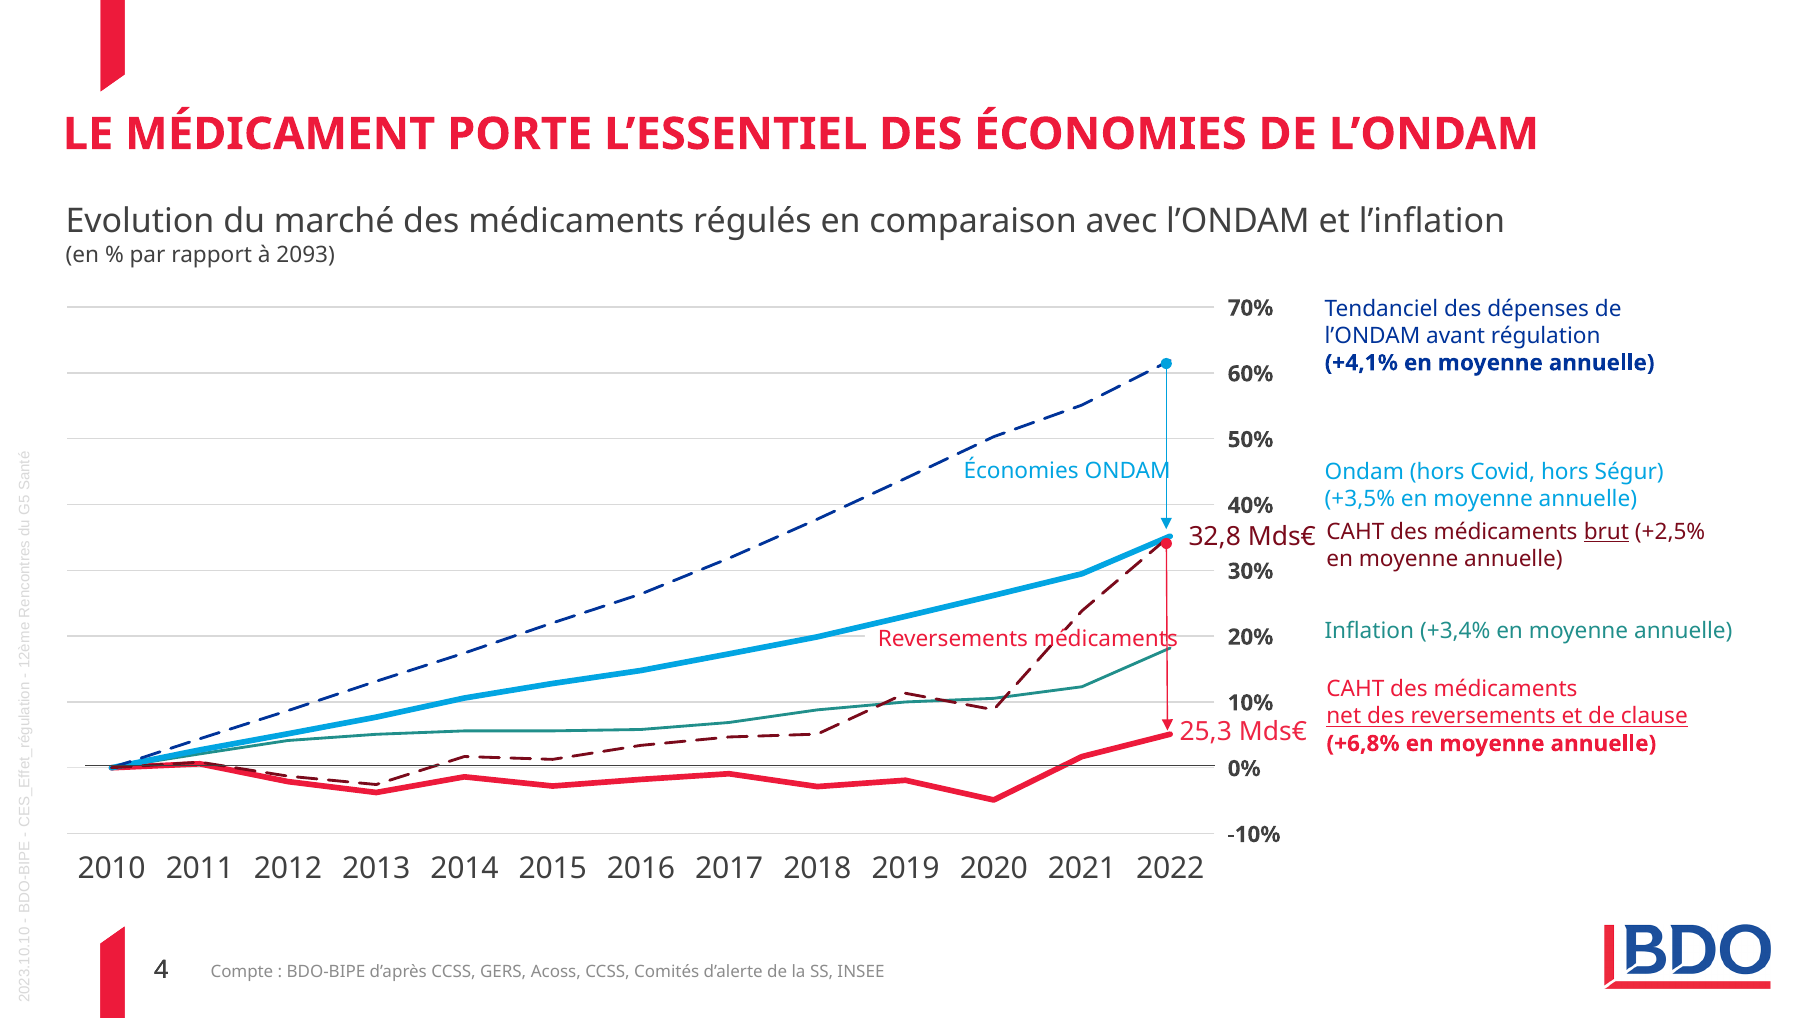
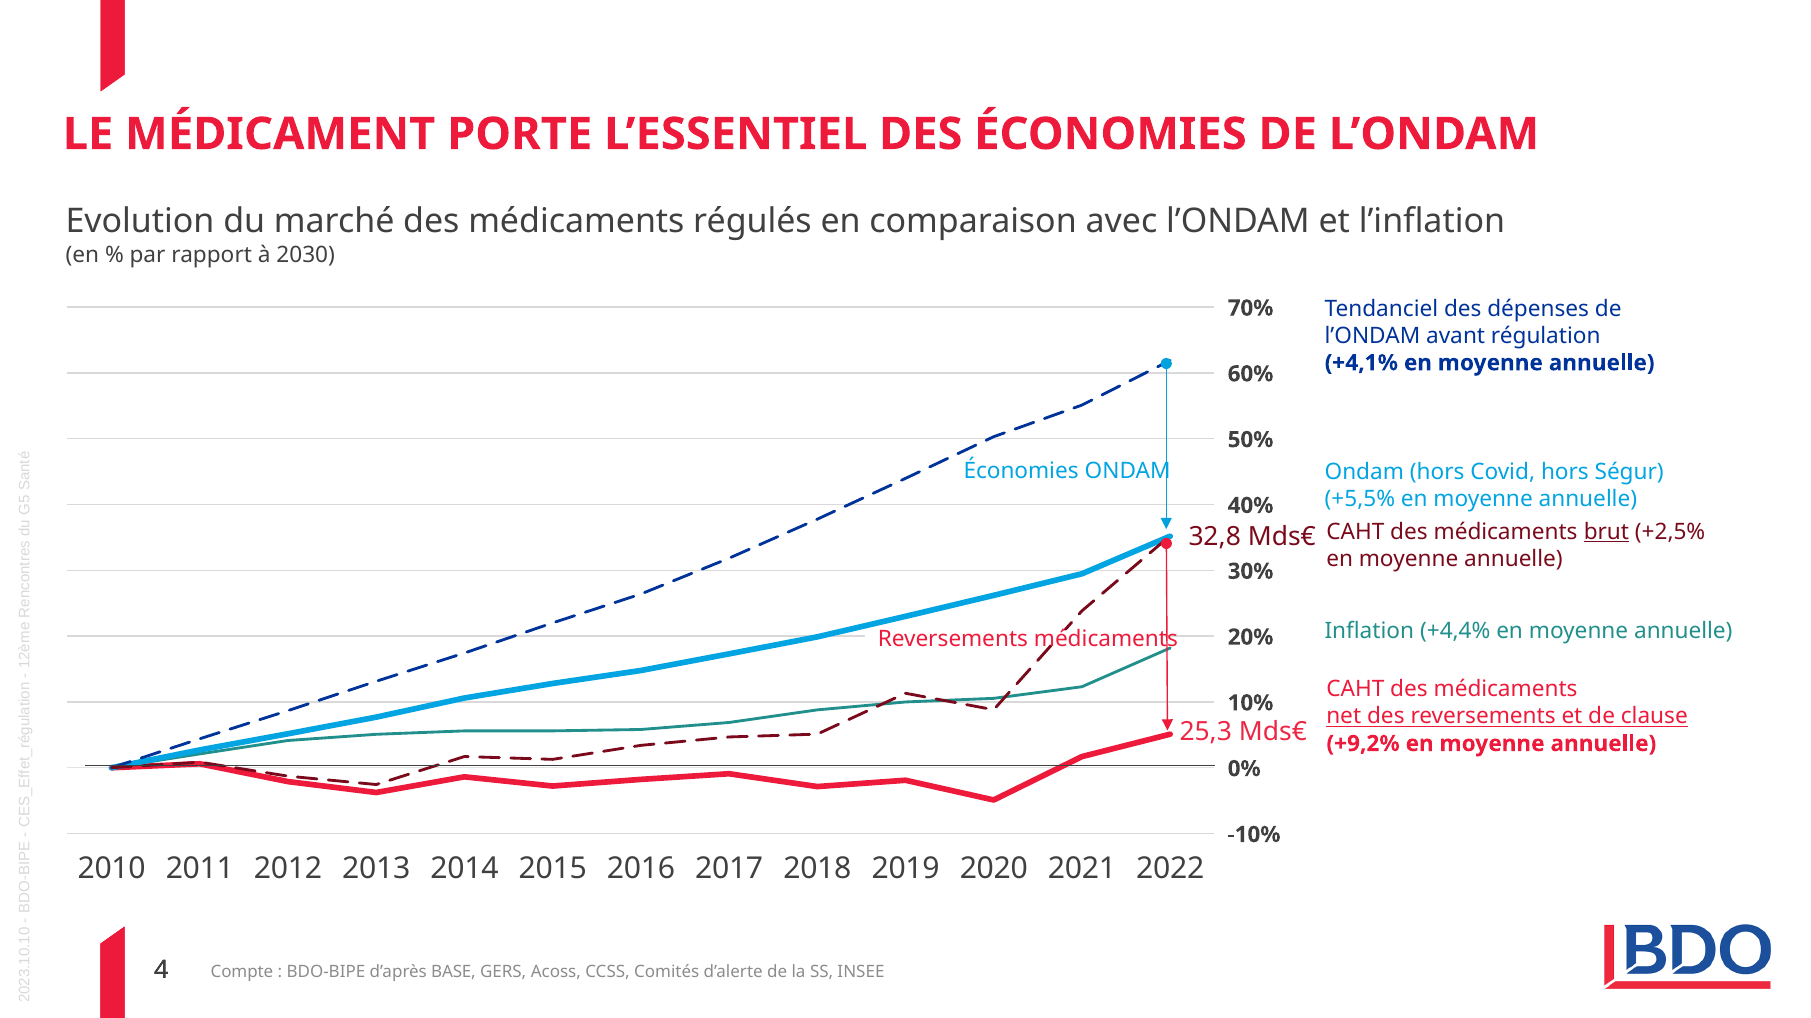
2093: 2093 -> 2030
+3,5%: +3,5% -> +5,5%
+3,4%: +3,4% -> +4,4%
+6,8%: +6,8% -> +9,2%
d’après CCSS: CCSS -> BASE
